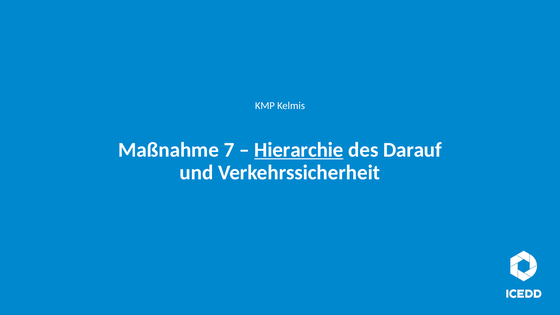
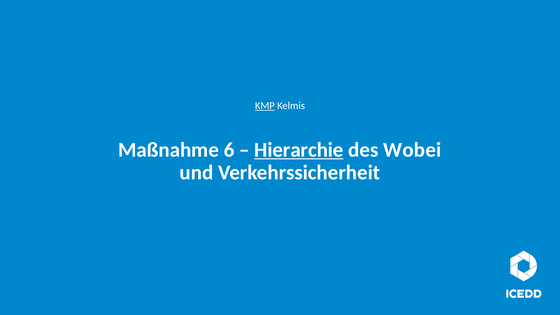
KMP underline: none -> present
7: 7 -> 6
Darauf: Darauf -> Wobei
